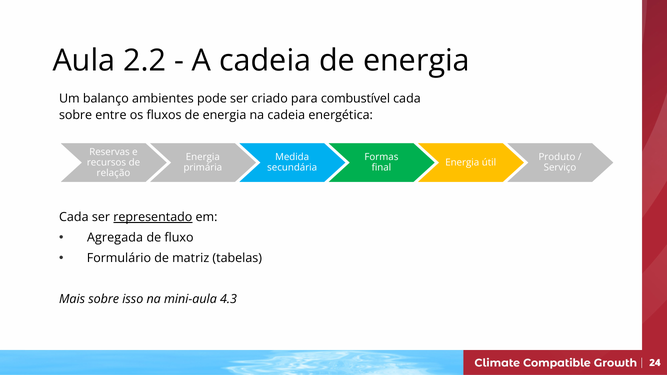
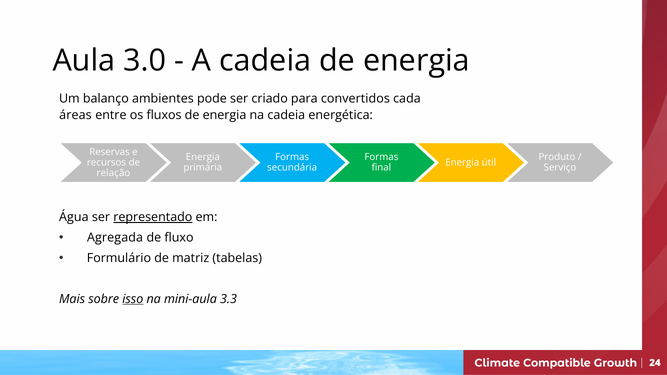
2.2: 2.2 -> 3.0
combustível: combustível -> convertidos
sobre at (76, 115): sobre -> áreas
Medida at (292, 157): Medida -> Formas
Cada at (74, 217): Cada -> Água
isso underline: none -> present
4.3: 4.3 -> 3.3
